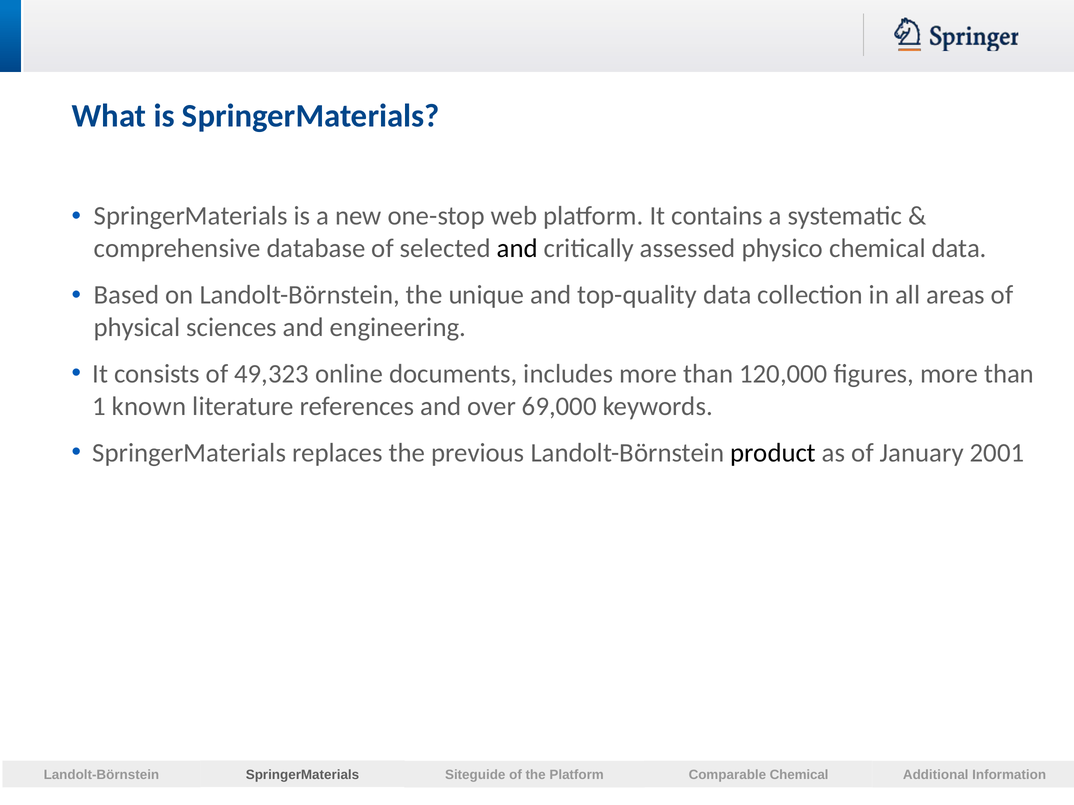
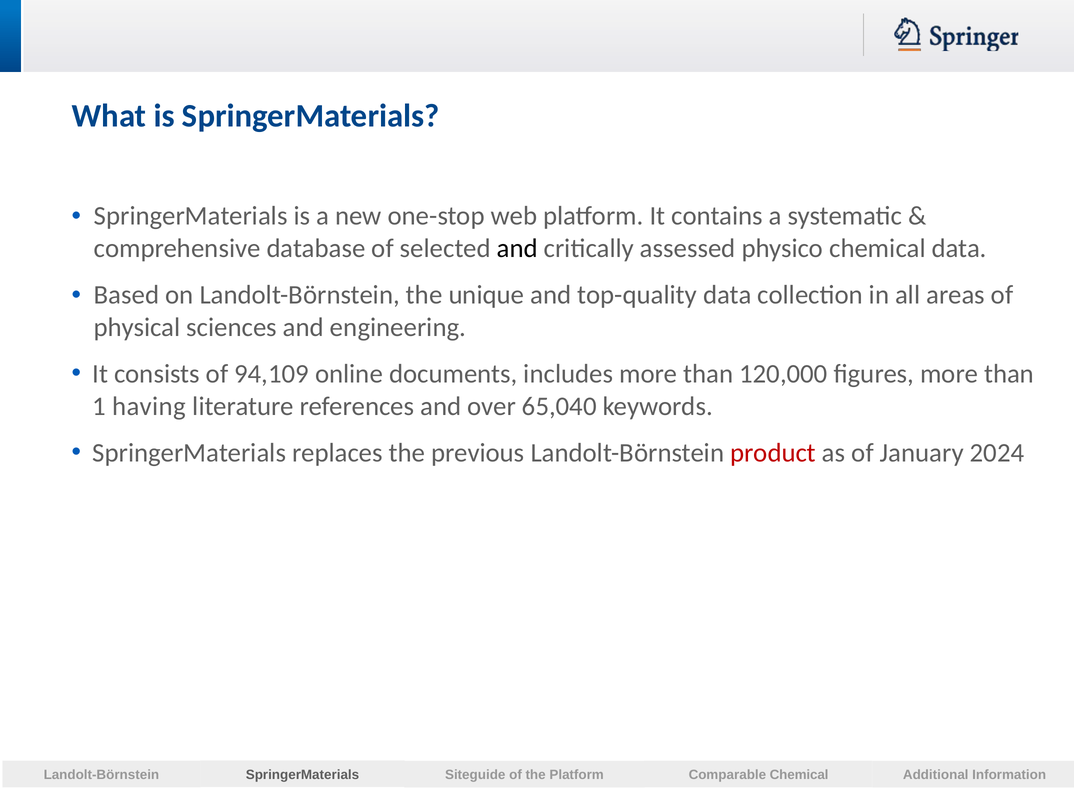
49,323: 49,323 -> 94,109
known: known -> having
69,000: 69,000 -> 65,040
product colour: black -> red
2001: 2001 -> 2024
